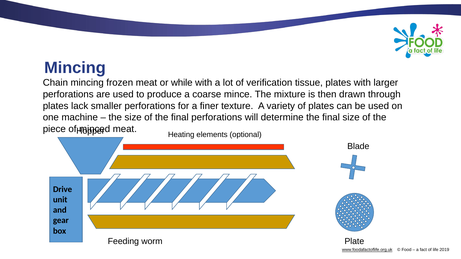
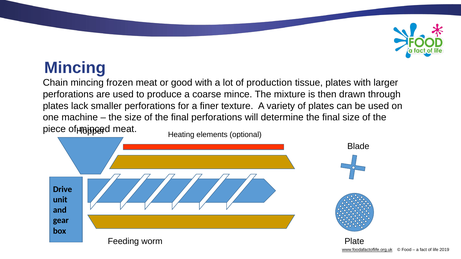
while: while -> good
verification: verification -> production
